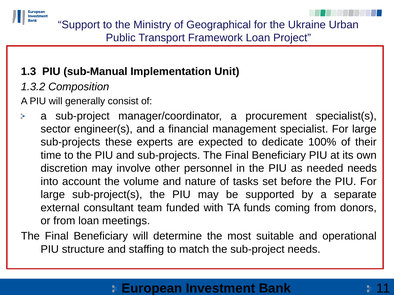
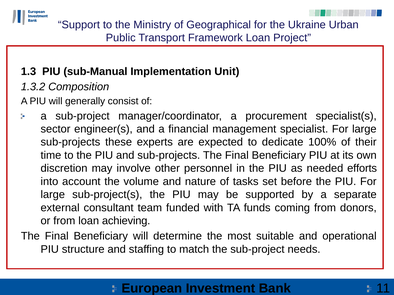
needed needs: needs -> efforts
meetings: meetings -> achieving
